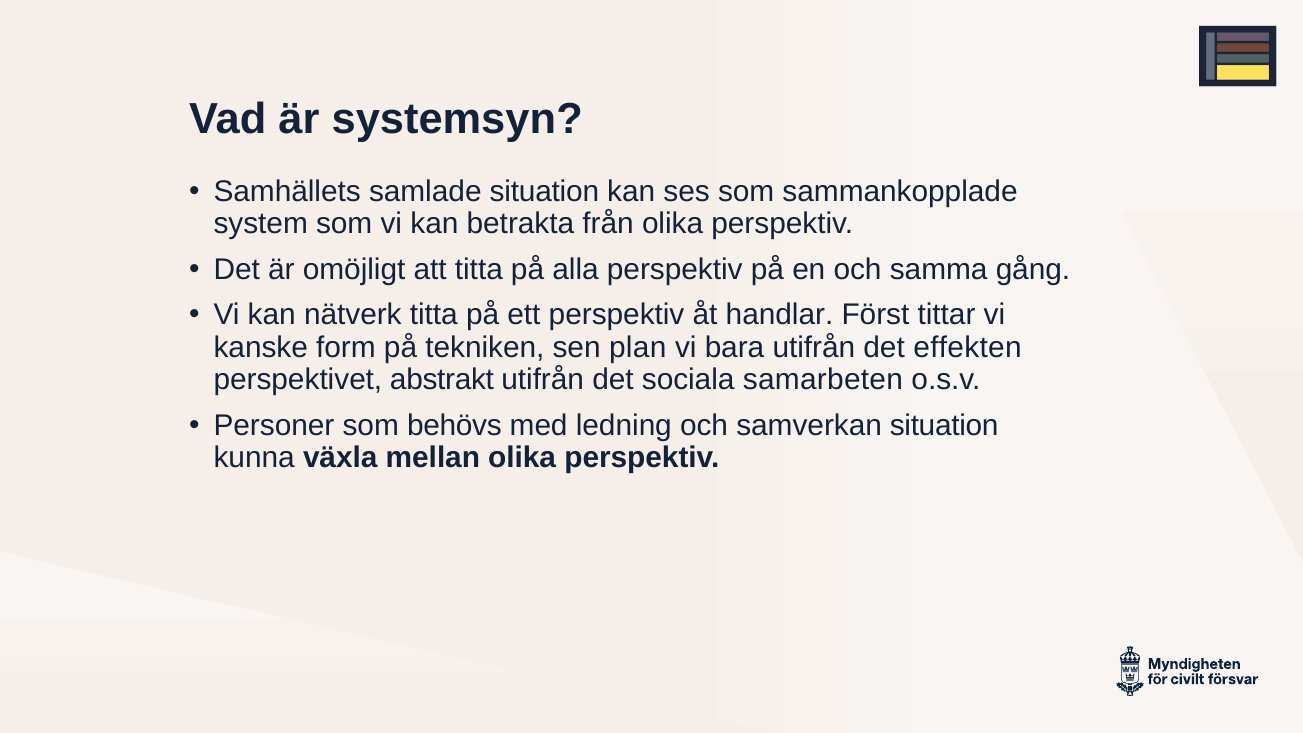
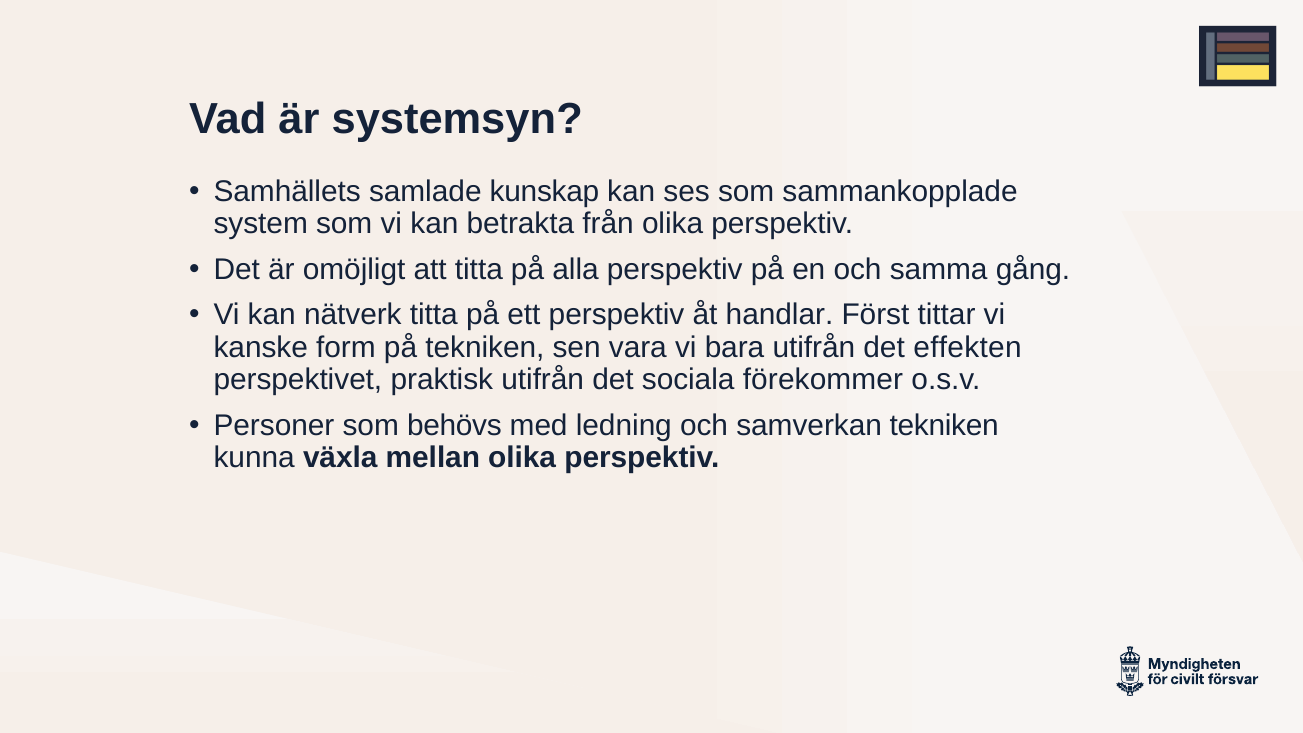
samlade situation: situation -> kunskap
plan: plan -> vara
abstrakt: abstrakt -> praktisk
samarbeten: samarbeten -> förekommer
samverkan situation: situation -> tekniken
